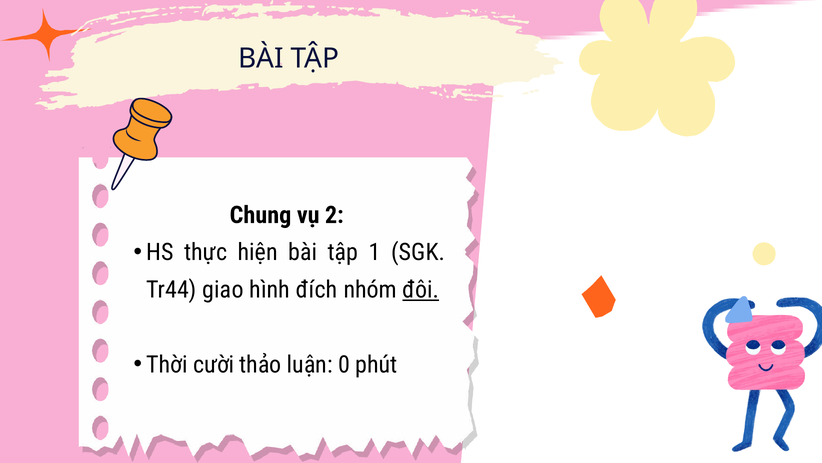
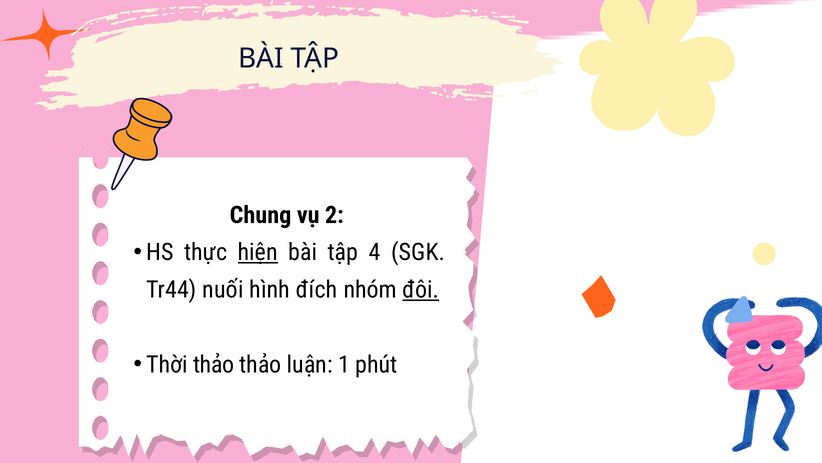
hiện underline: none -> present
1: 1 -> 4
giao: giao -> nuối
Thời cười: cười -> thảo
0: 0 -> 1
